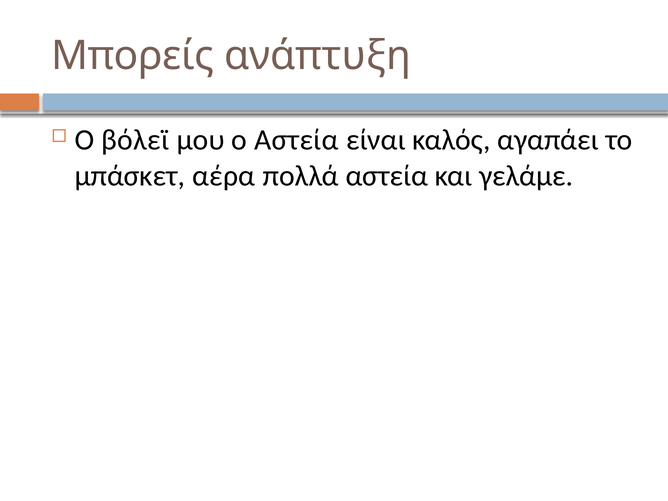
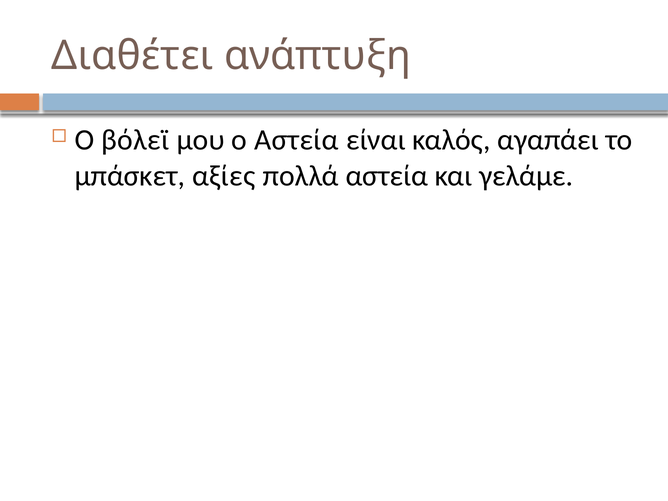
Μπορείς: Μπορείς -> Διαθέτει
αέρα: αέρα -> αξίες
